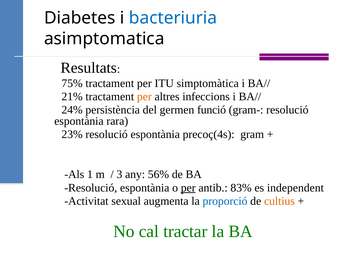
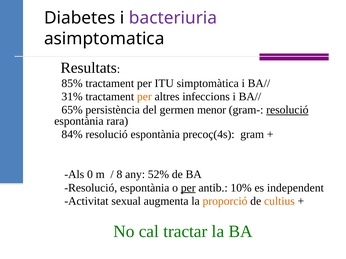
bacteriuria colour: blue -> purple
75%: 75% -> 85%
21%: 21% -> 31%
24%: 24% -> 65%
funció: funció -> menor
resolució at (287, 110) underline: none -> present
23%: 23% -> 84%
1: 1 -> 0
3: 3 -> 8
56%: 56% -> 52%
83%: 83% -> 10%
proporció colour: blue -> orange
